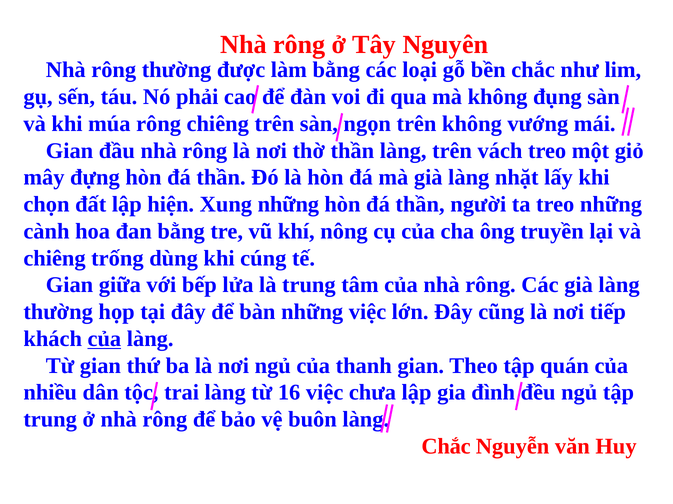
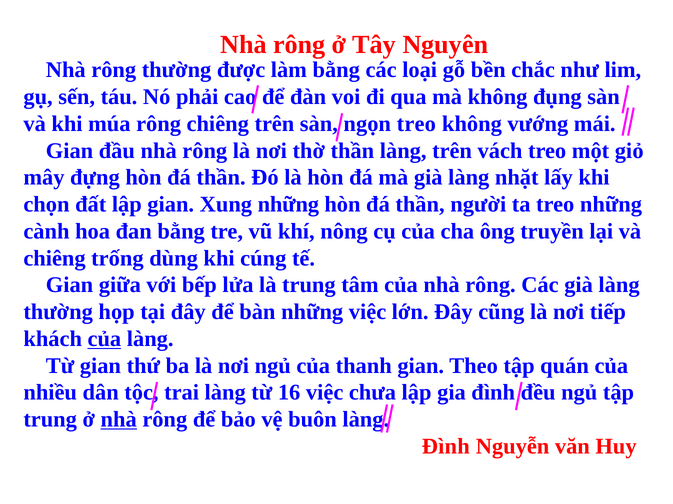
ngọn trên: trên -> treo
lập hiện: hiện -> gian
nhà at (119, 420) underline: none -> present
Chắc at (446, 447): Chắc -> Đình
